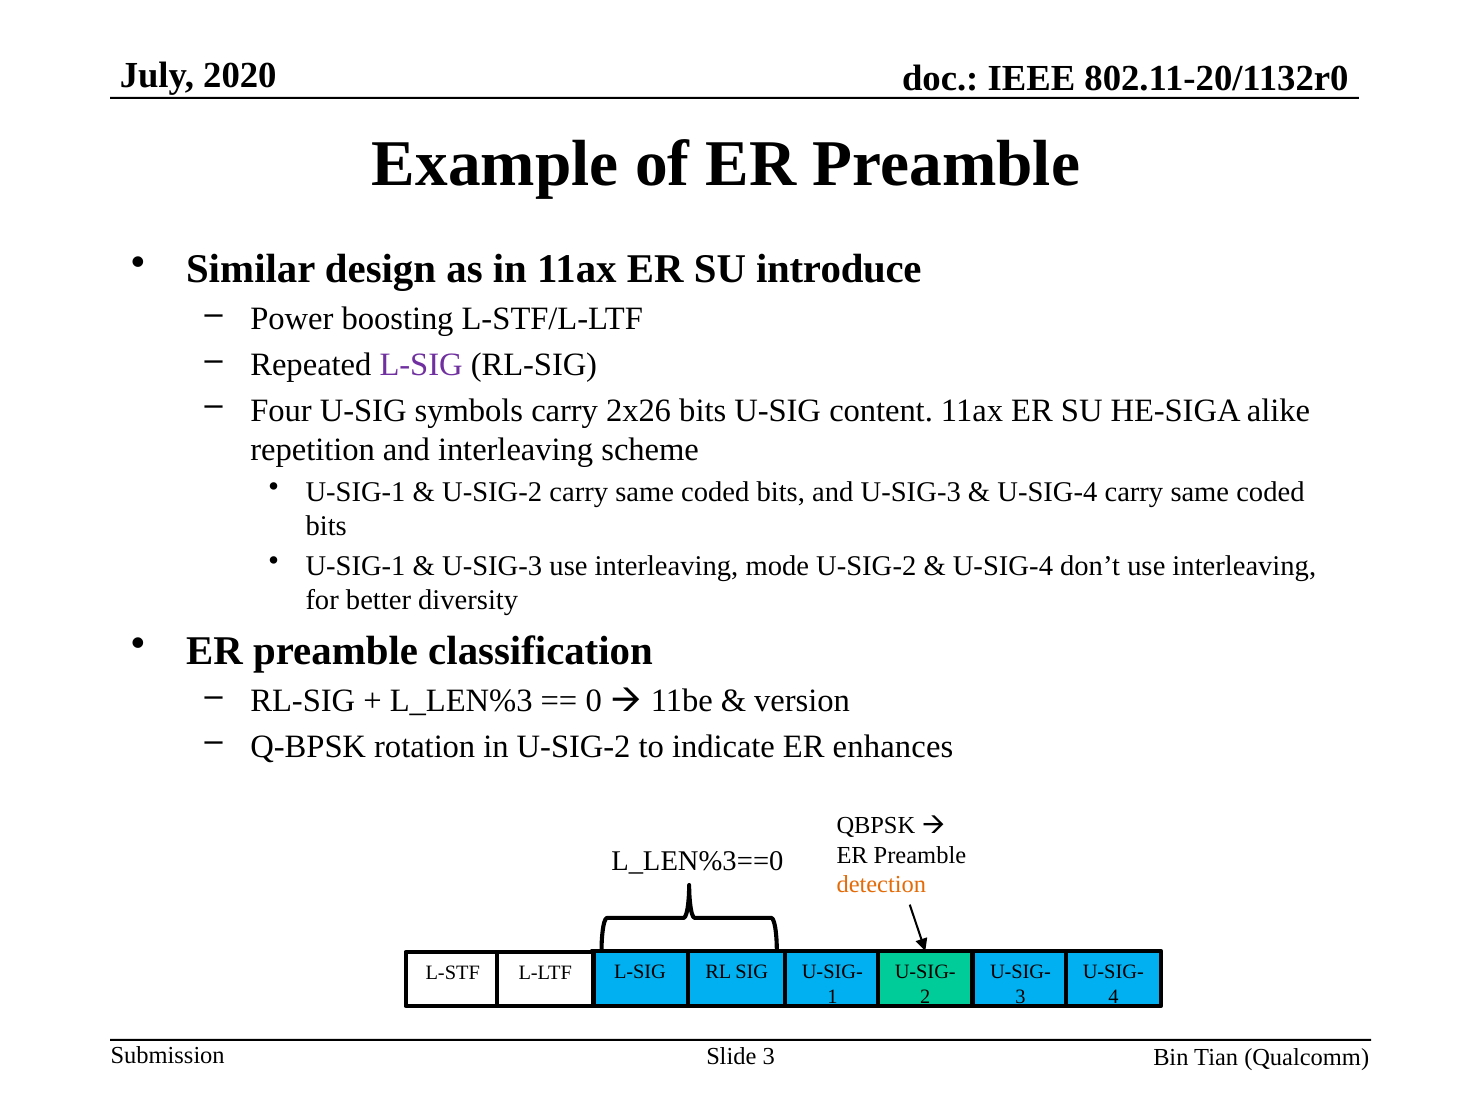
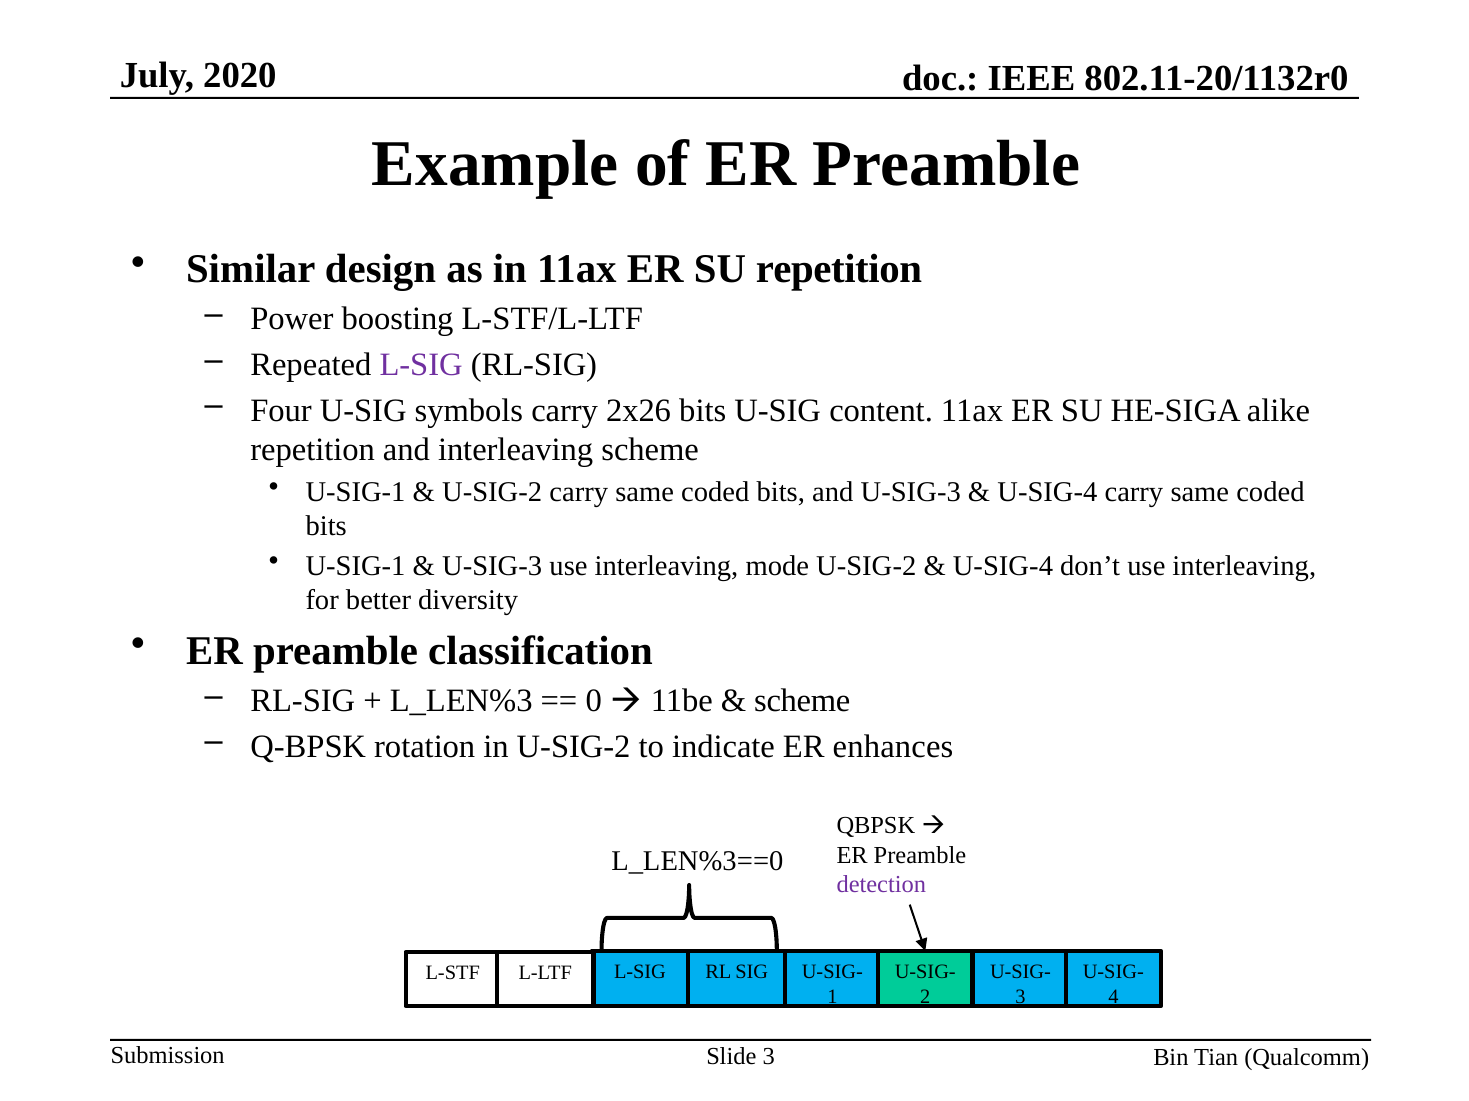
SU introduce: introduce -> repetition
version at (802, 701): version -> scheme
detection colour: orange -> purple
